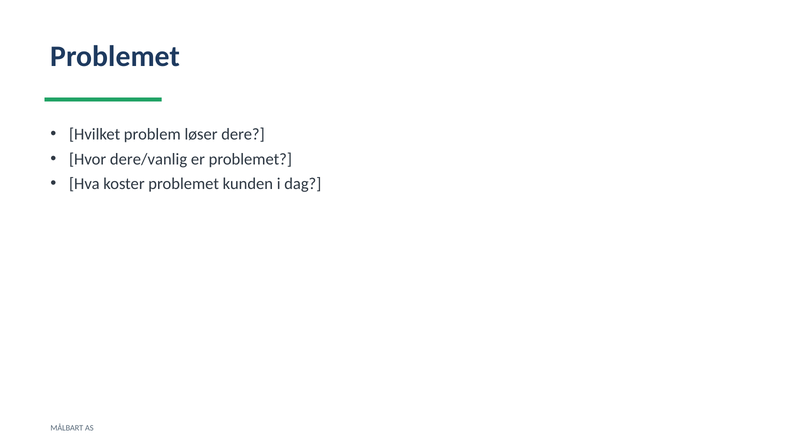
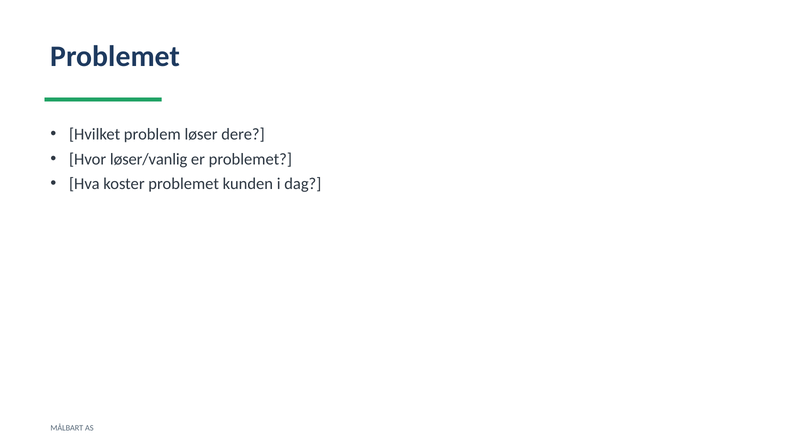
dere/vanlig: dere/vanlig -> løser/vanlig
